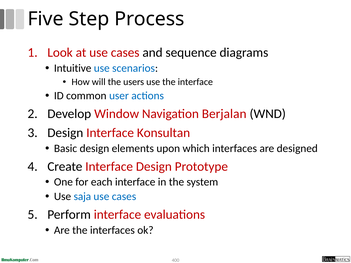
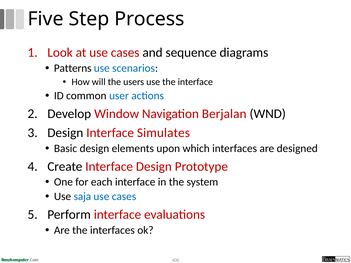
Intuitive: Intuitive -> Patterns
Konsultan: Konsultan -> Simulates
